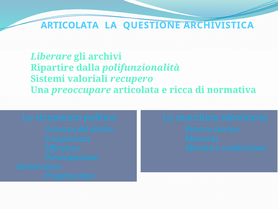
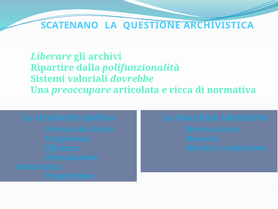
ARTICOLATA at (70, 25): ARTICOLATA -> SCATENANO
recupero: recupero -> dovrebbe
